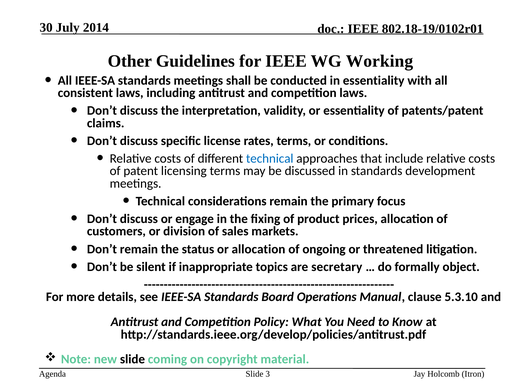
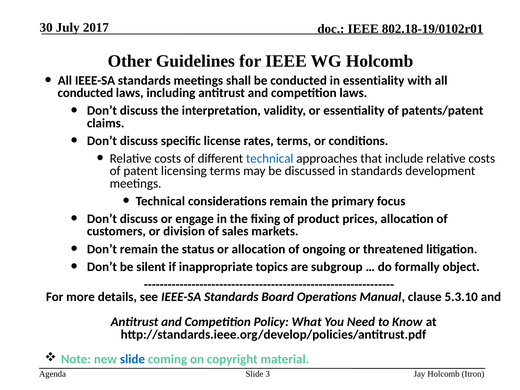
2014: 2014 -> 2017
WG Working: Working -> Holcomb
consistent at (85, 93): consistent -> conducted
secretary: secretary -> subgroup
slide at (132, 359) colour: black -> blue
